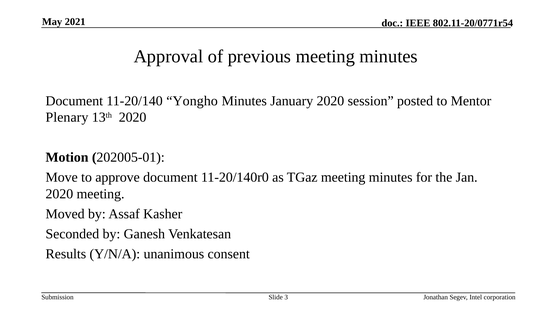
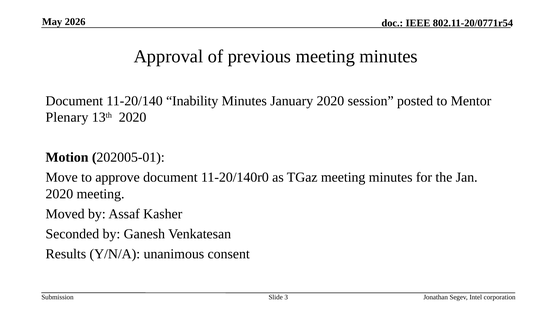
2021: 2021 -> 2026
Yongho: Yongho -> Inability
